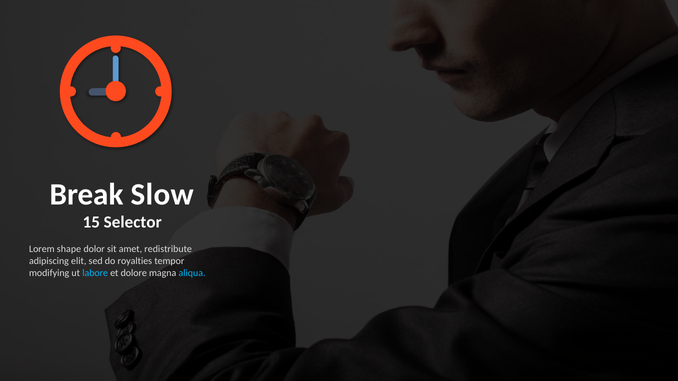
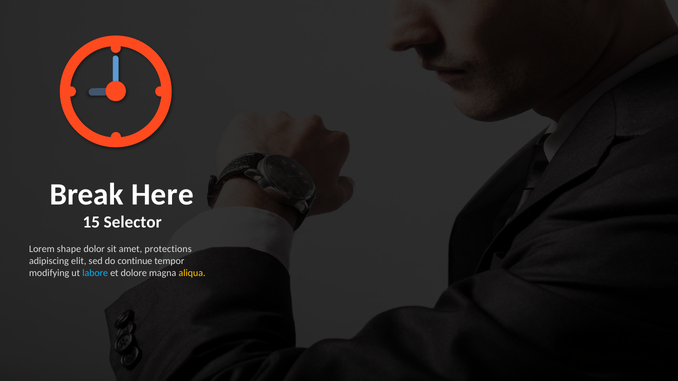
Slow: Slow -> Here
redistribute: redistribute -> protections
royalties: royalties -> continue
aliqua colour: light blue -> yellow
